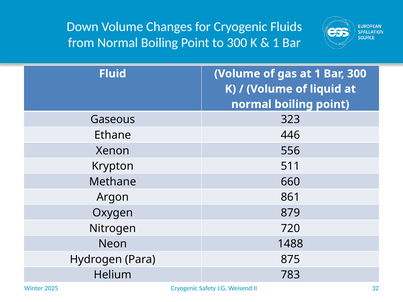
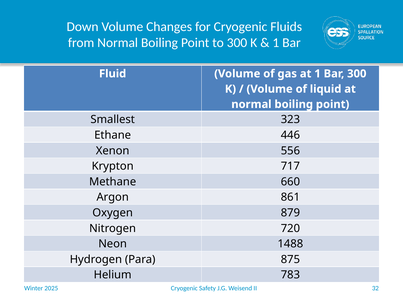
Gaseous: Gaseous -> Smallest
511: 511 -> 717
